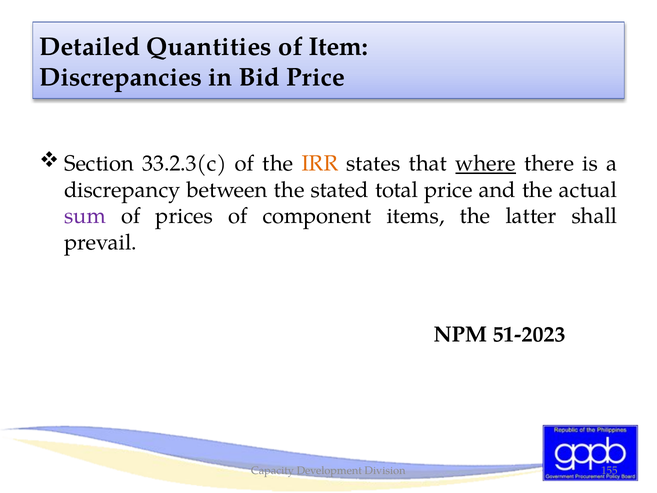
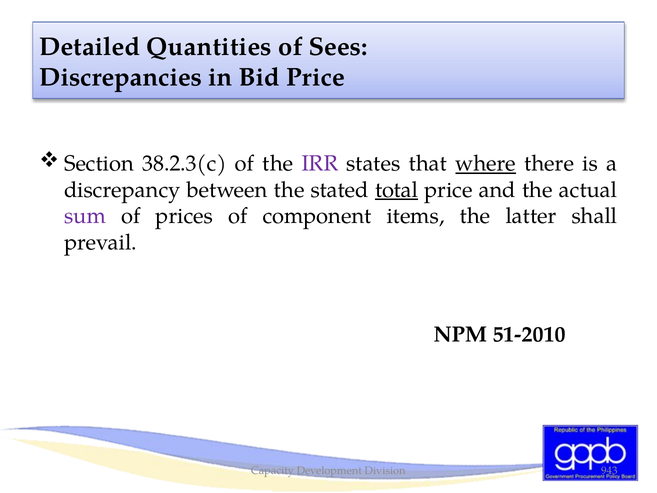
Item: Item -> Sees
33.2.3(c: 33.2.3(c -> 38.2.3(c
IRR colour: orange -> purple
total underline: none -> present
51-2023: 51-2023 -> 51-2010
155: 155 -> 943
